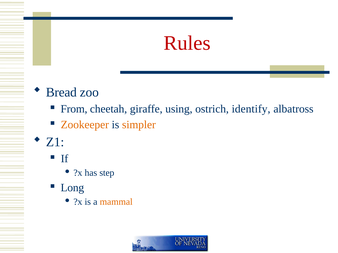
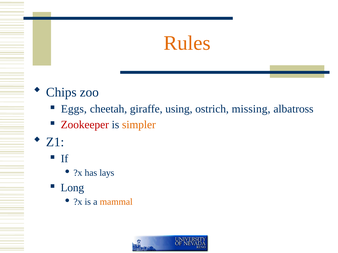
Rules colour: red -> orange
Bread: Bread -> Chips
From: From -> Eggs
identify: identify -> missing
Zookeeper colour: orange -> red
step: step -> lays
